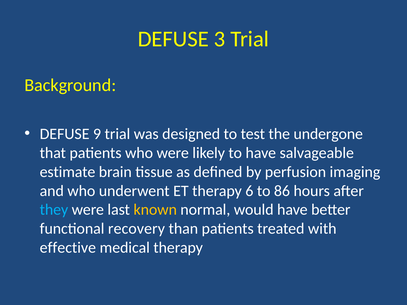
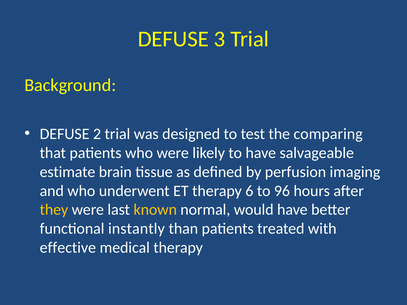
9: 9 -> 2
undergone: undergone -> comparing
86: 86 -> 96
they colour: light blue -> yellow
recovery: recovery -> instantly
